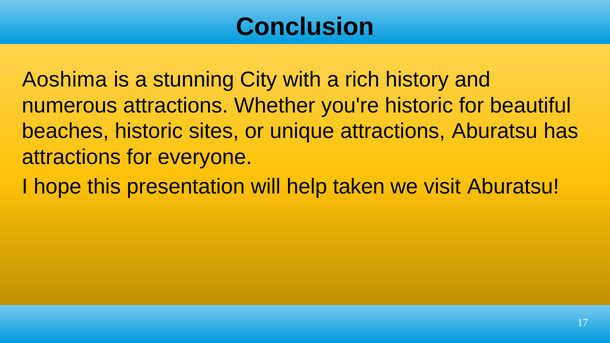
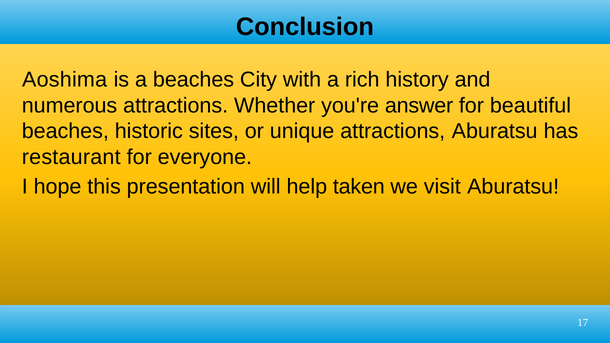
a stunning: stunning -> beaches
you're historic: historic -> answer
attractions at (71, 157): attractions -> restaurant
